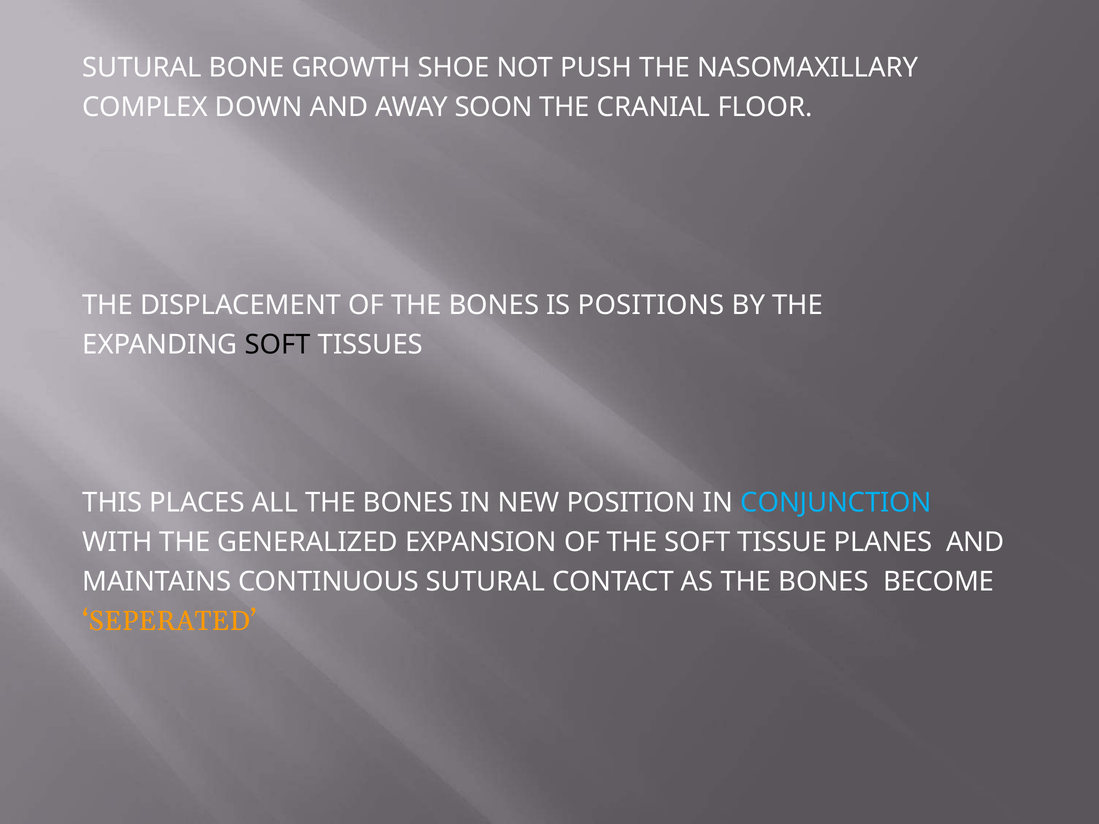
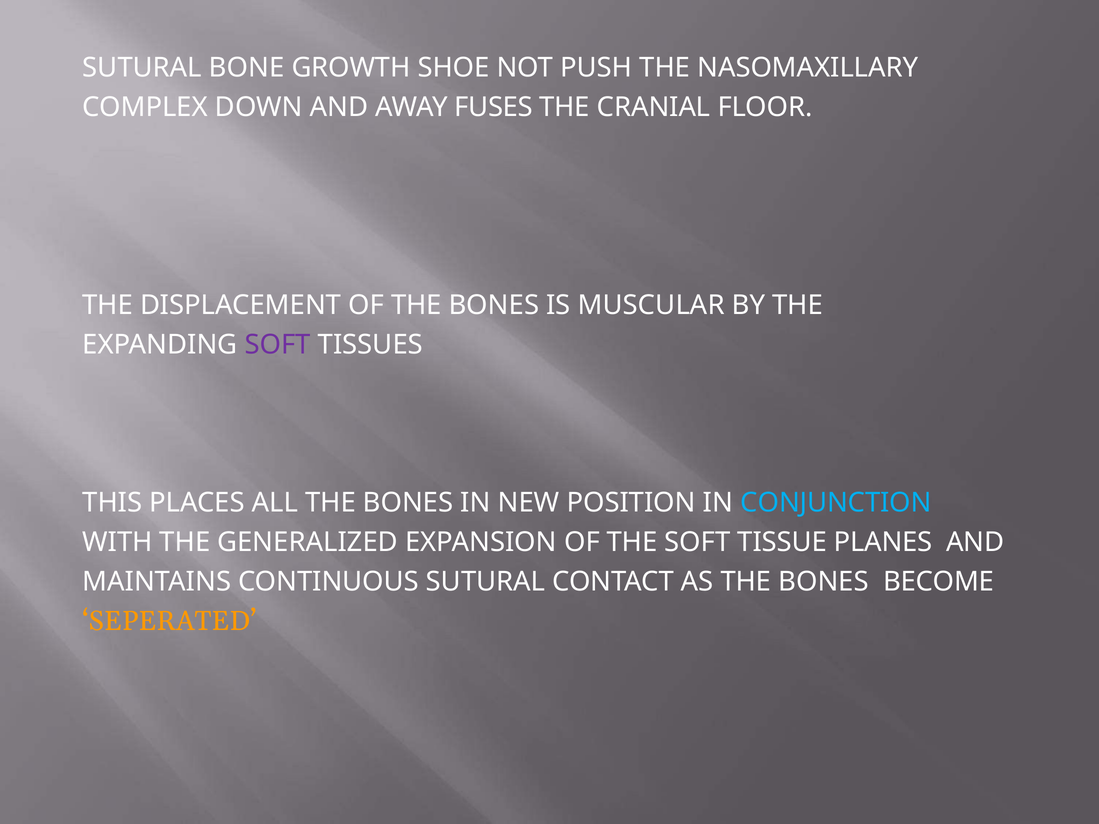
SOON: SOON -> FUSES
POSITIONS: POSITIONS -> MUSCULAR
SOFT at (278, 345) colour: black -> purple
